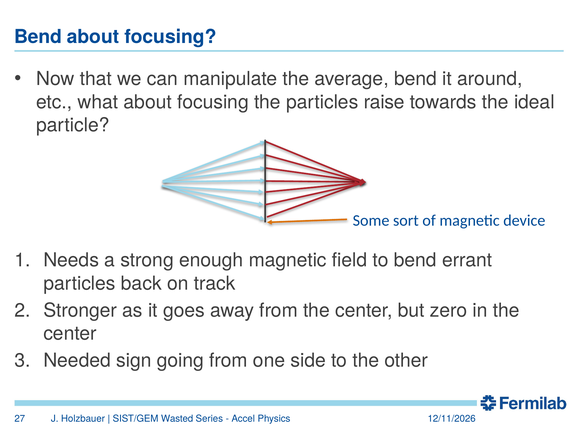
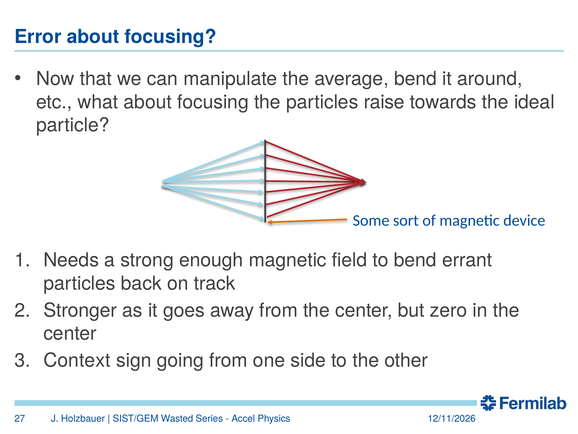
Bend at (38, 37): Bend -> Error
Needed: Needed -> Context
